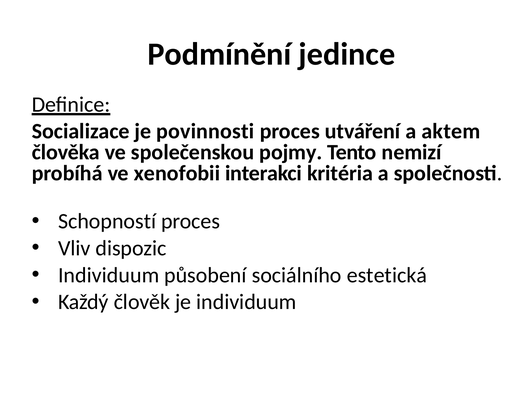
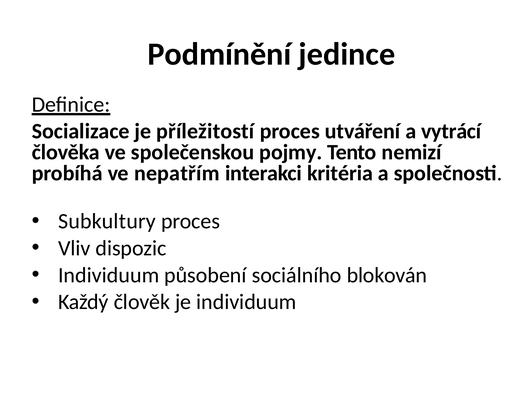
povinnosti: povinnosti -> příležitostí
aktem: aktem -> vytrácí
xenofobii: xenofobii -> nepatřím
Schopností: Schopností -> Subkultury
estetická: estetická -> blokován
